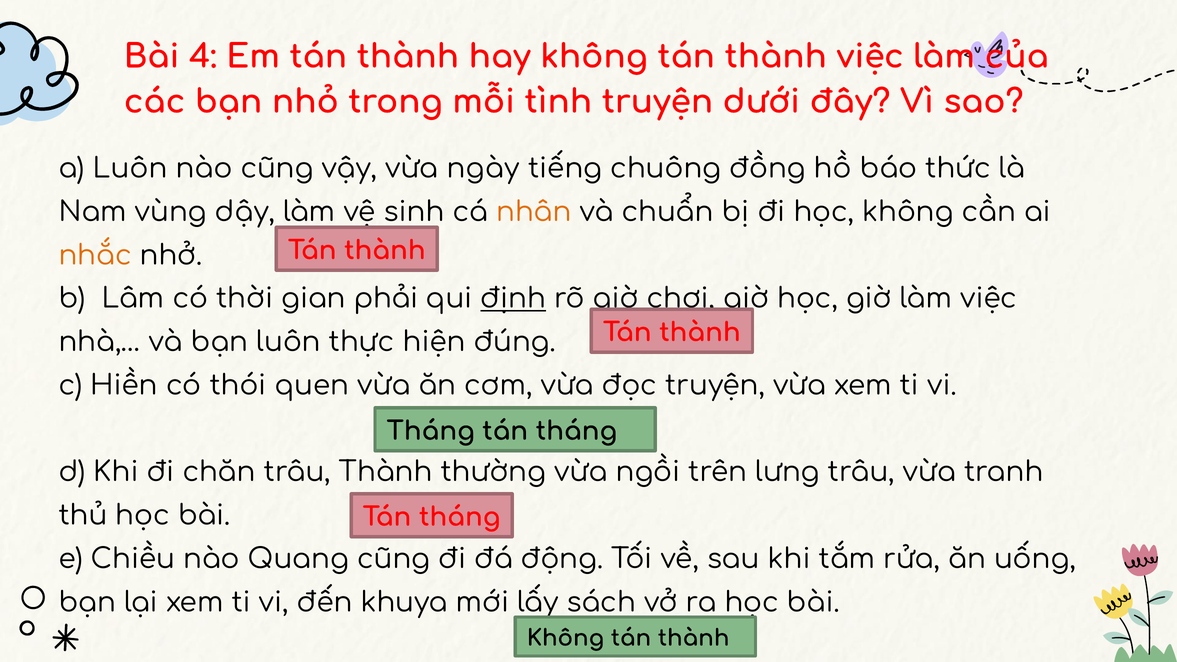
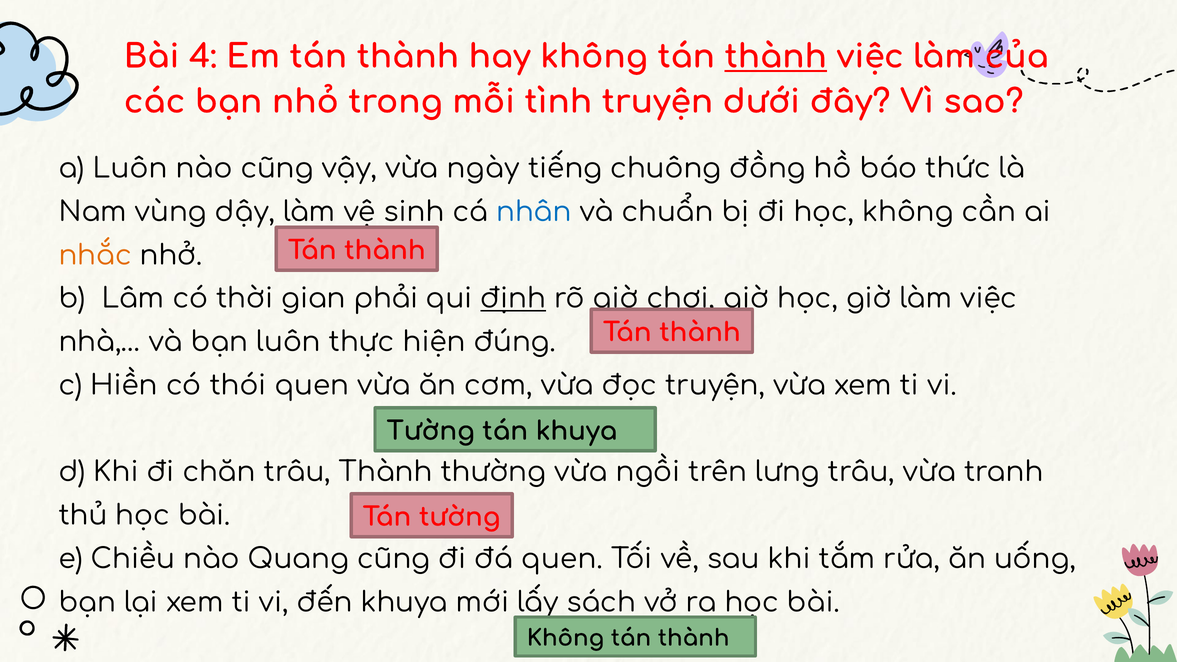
thành at (776, 57) underline: none -> present
nhân colour: orange -> blue
Tháng at (431, 431): Tháng -> Tường
tháng at (576, 431): tháng -> khuya
tháng at (460, 517): tháng -> tường
đá động: động -> quen
